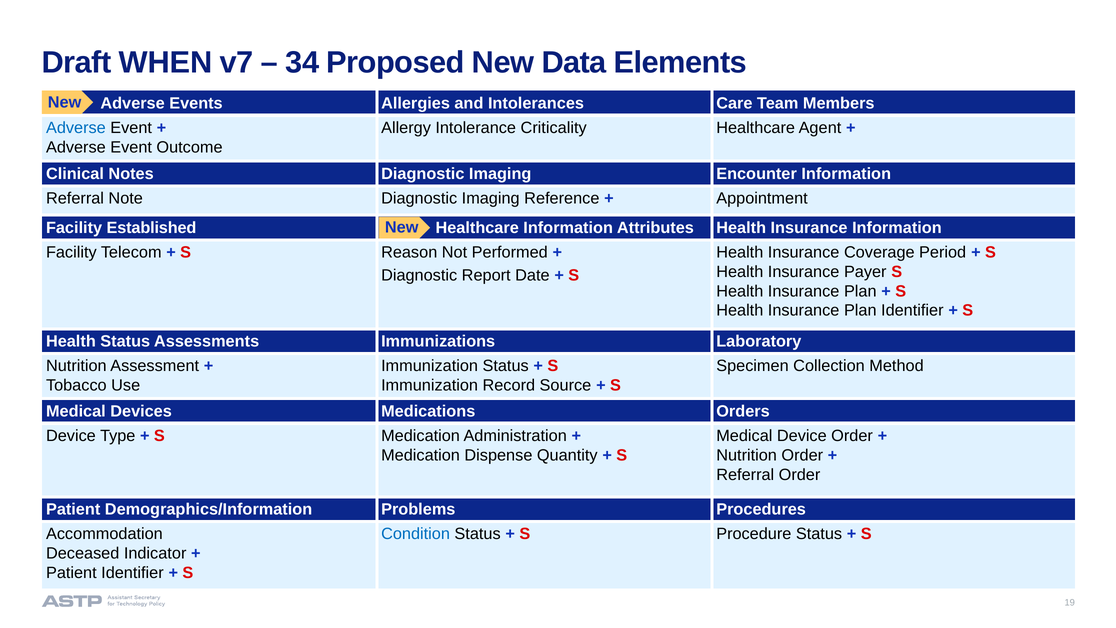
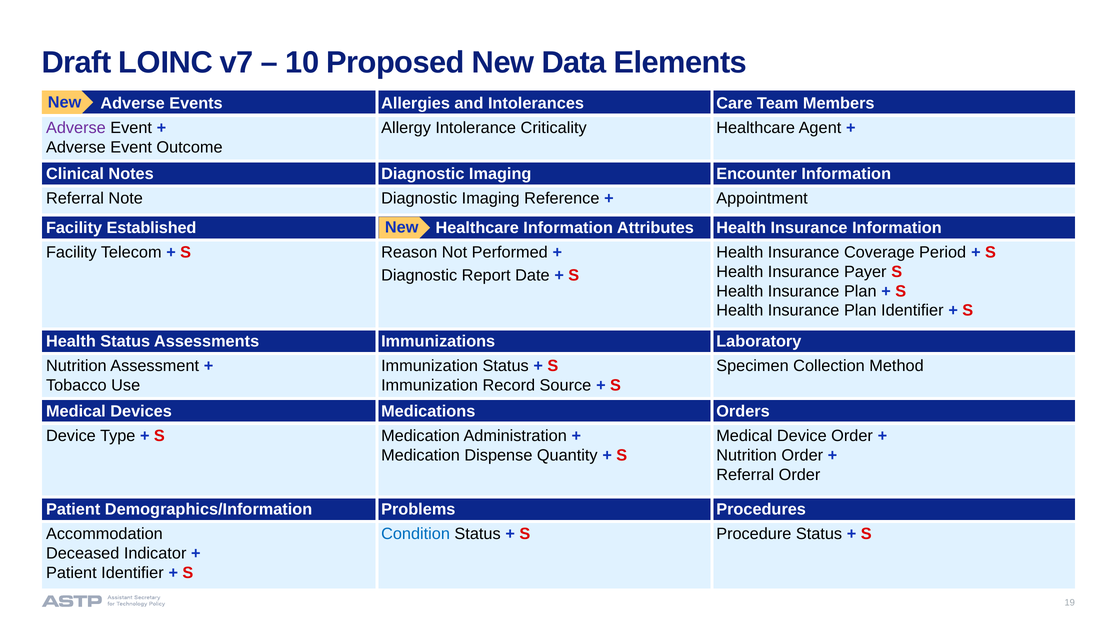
WHEN: WHEN -> LOINC
34: 34 -> 10
Adverse at (76, 128) colour: blue -> purple
